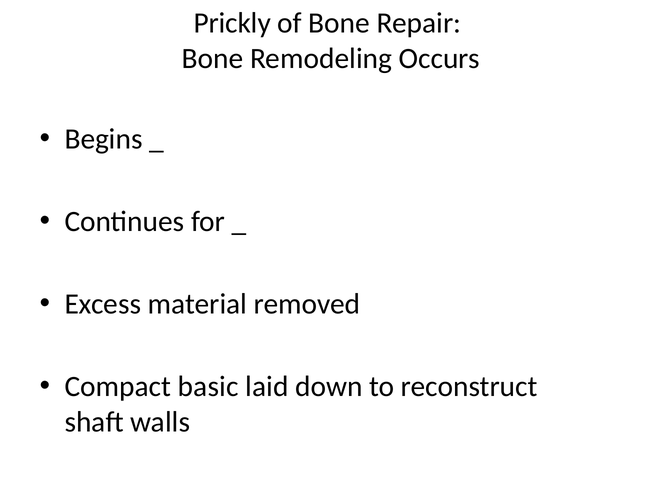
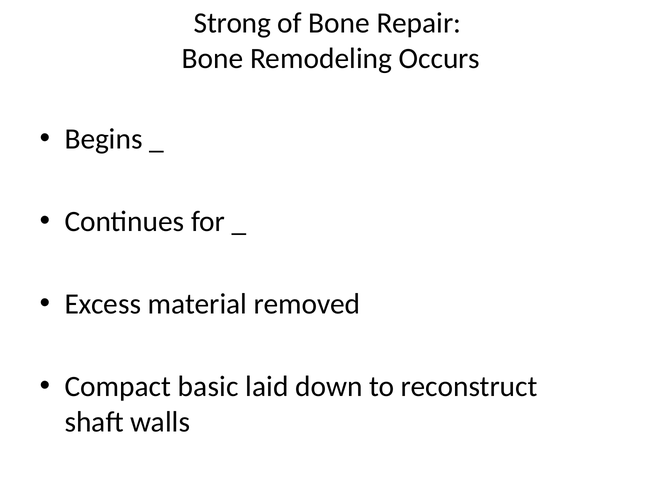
Prickly: Prickly -> Strong
